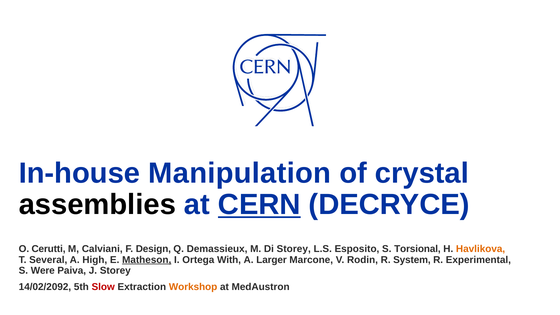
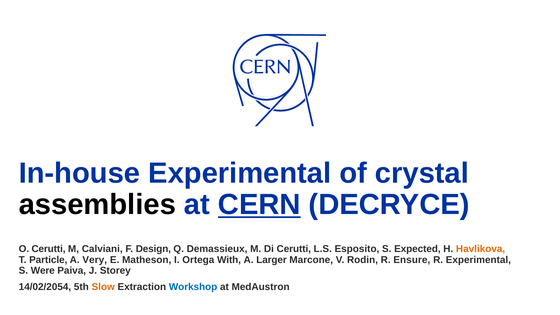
In-house Manipulation: Manipulation -> Experimental
Di Storey: Storey -> Cerutti
Torsional: Torsional -> Expected
Several: Several -> Particle
High: High -> Very
Matheson underline: present -> none
System: System -> Ensure
14/02/2092: 14/02/2092 -> 14/02/2054
Slow colour: red -> orange
Workshop colour: orange -> blue
